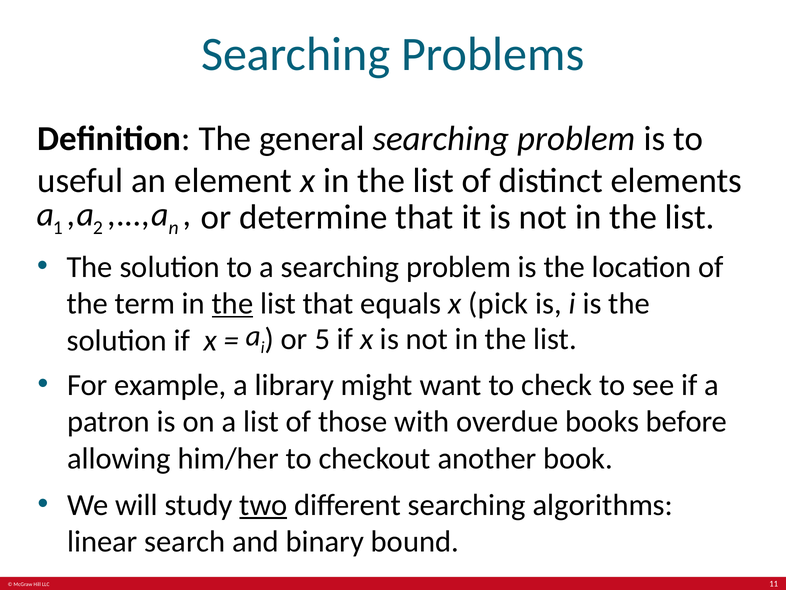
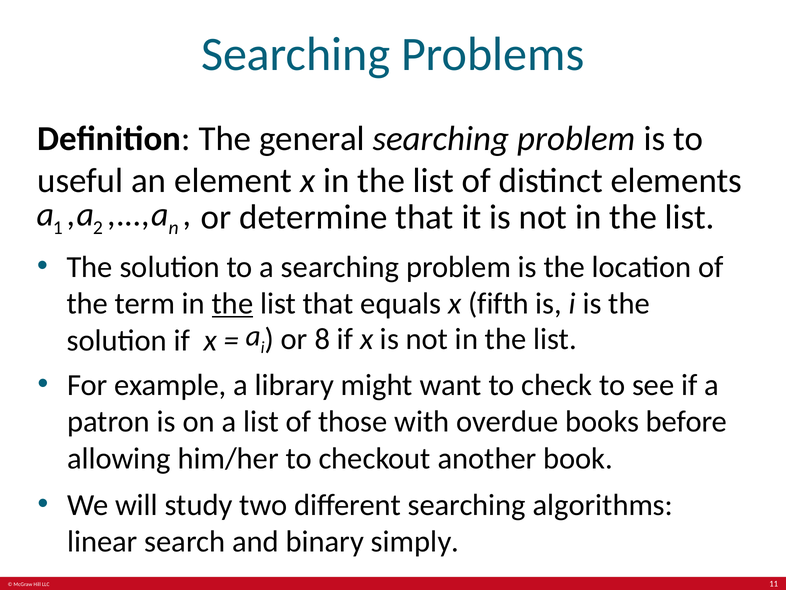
pick: pick -> fifth
5: 5 -> 8
two underline: present -> none
bound: bound -> simply
